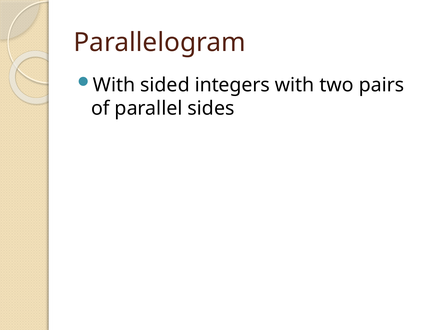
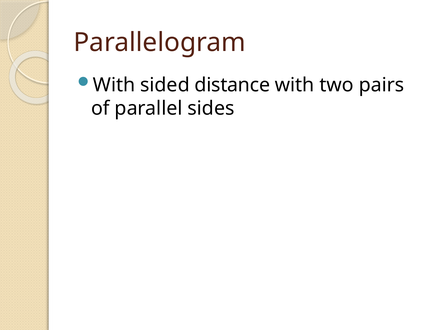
integers: integers -> distance
